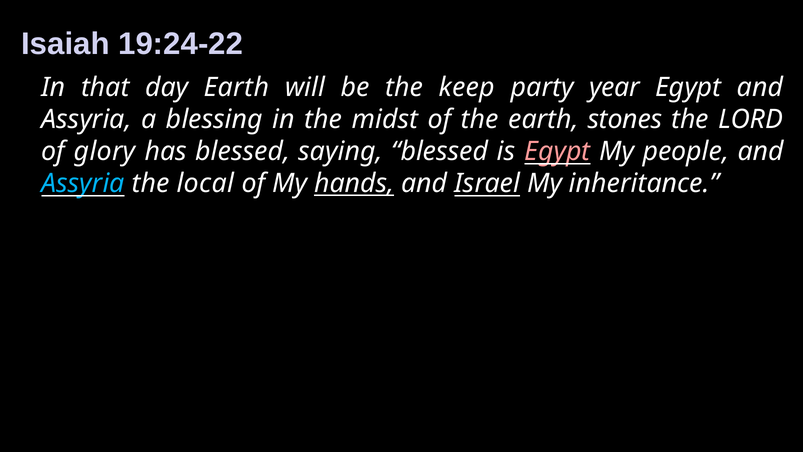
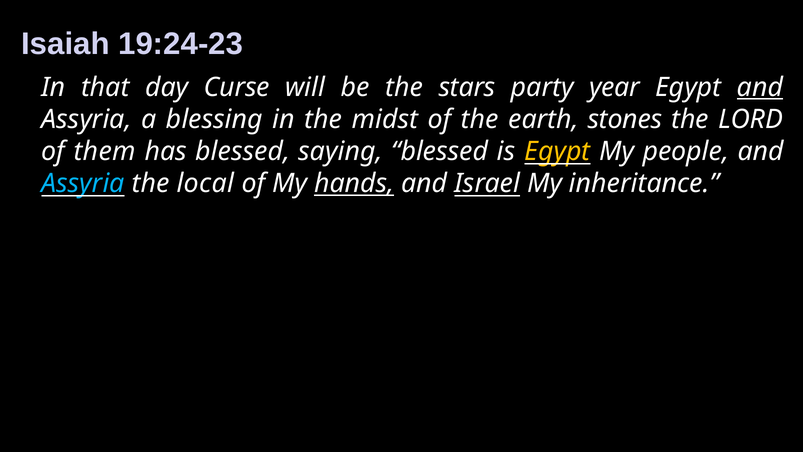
19:24-22: 19:24-22 -> 19:24-23
day Earth: Earth -> Curse
keep: keep -> stars
and at (760, 87) underline: none -> present
glory: glory -> them
Egypt at (557, 151) colour: pink -> yellow
